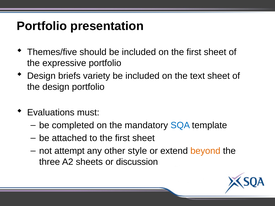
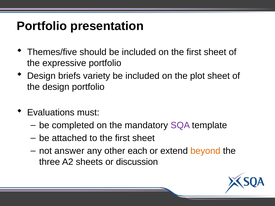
text: text -> plot
SQA colour: blue -> purple
attempt: attempt -> answer
style: style -> each
